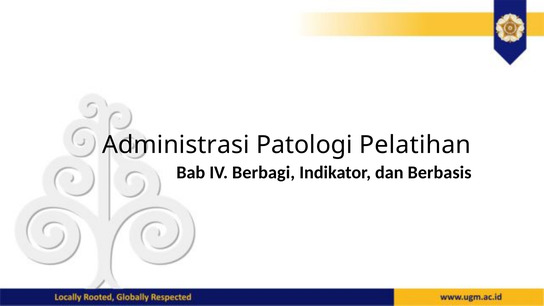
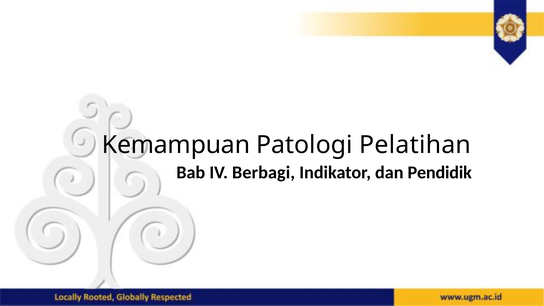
Administrasi: Administrasi -> Kemampuan
Berbasis: Berbasis -> Pendidik
